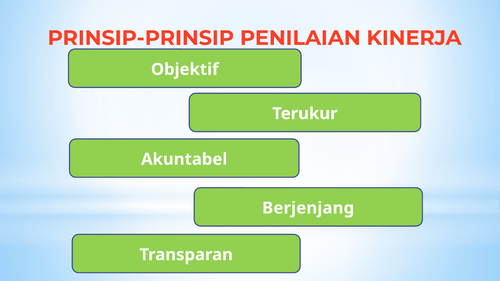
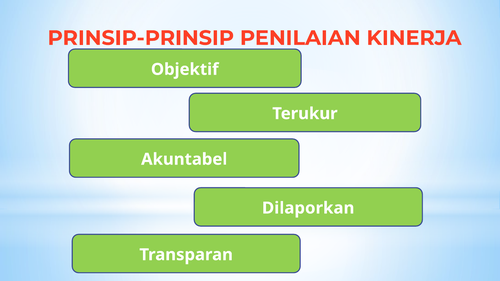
Berjenjang: Berjenjang -> Dilaporkan
